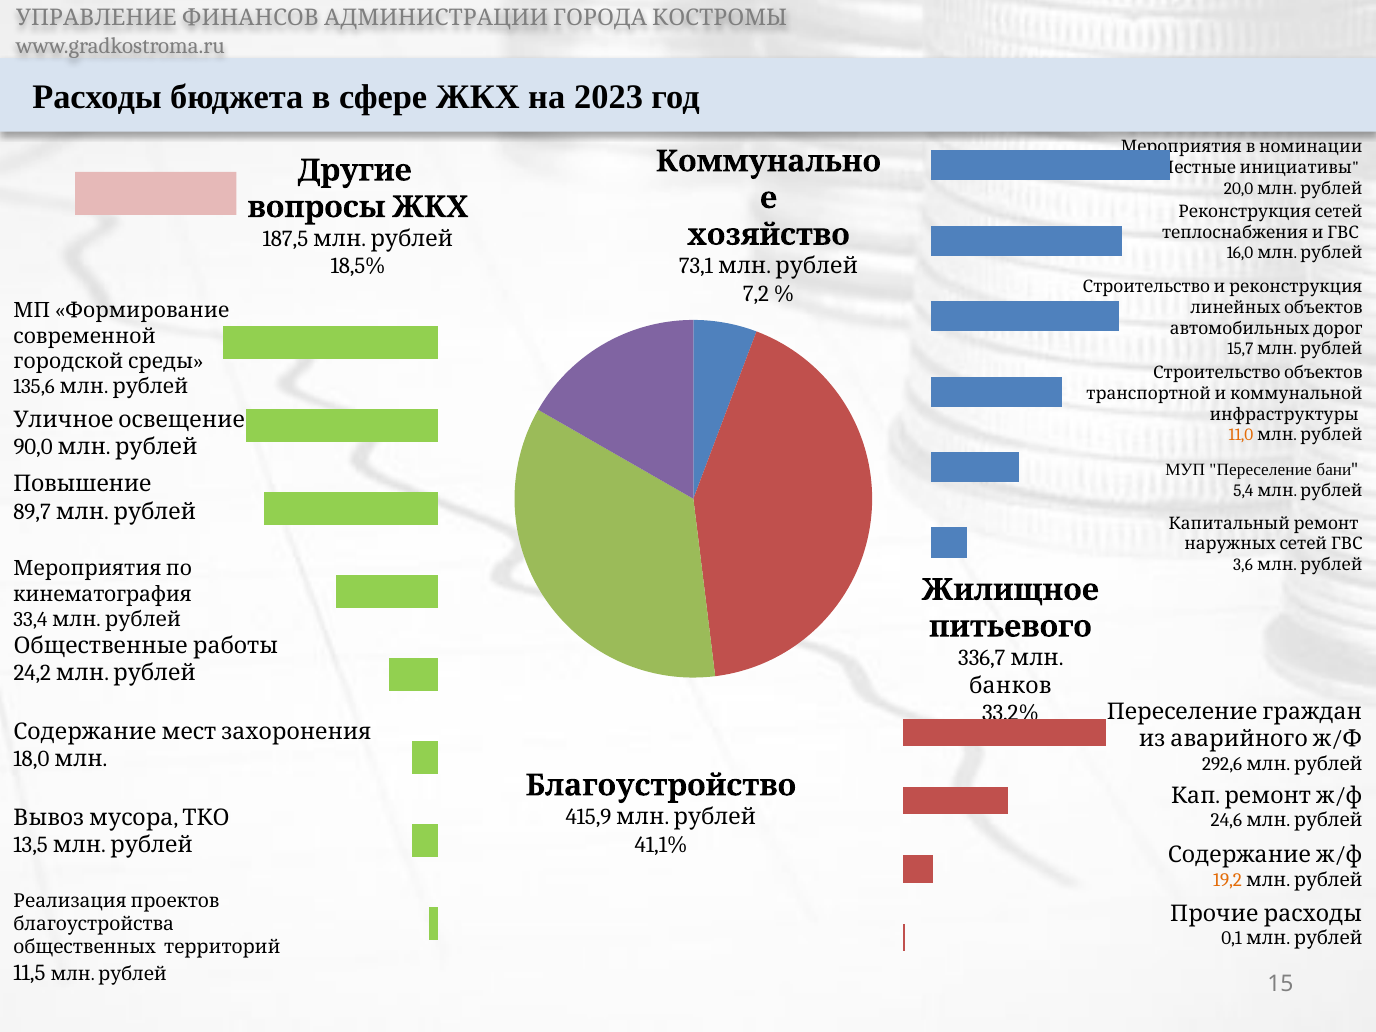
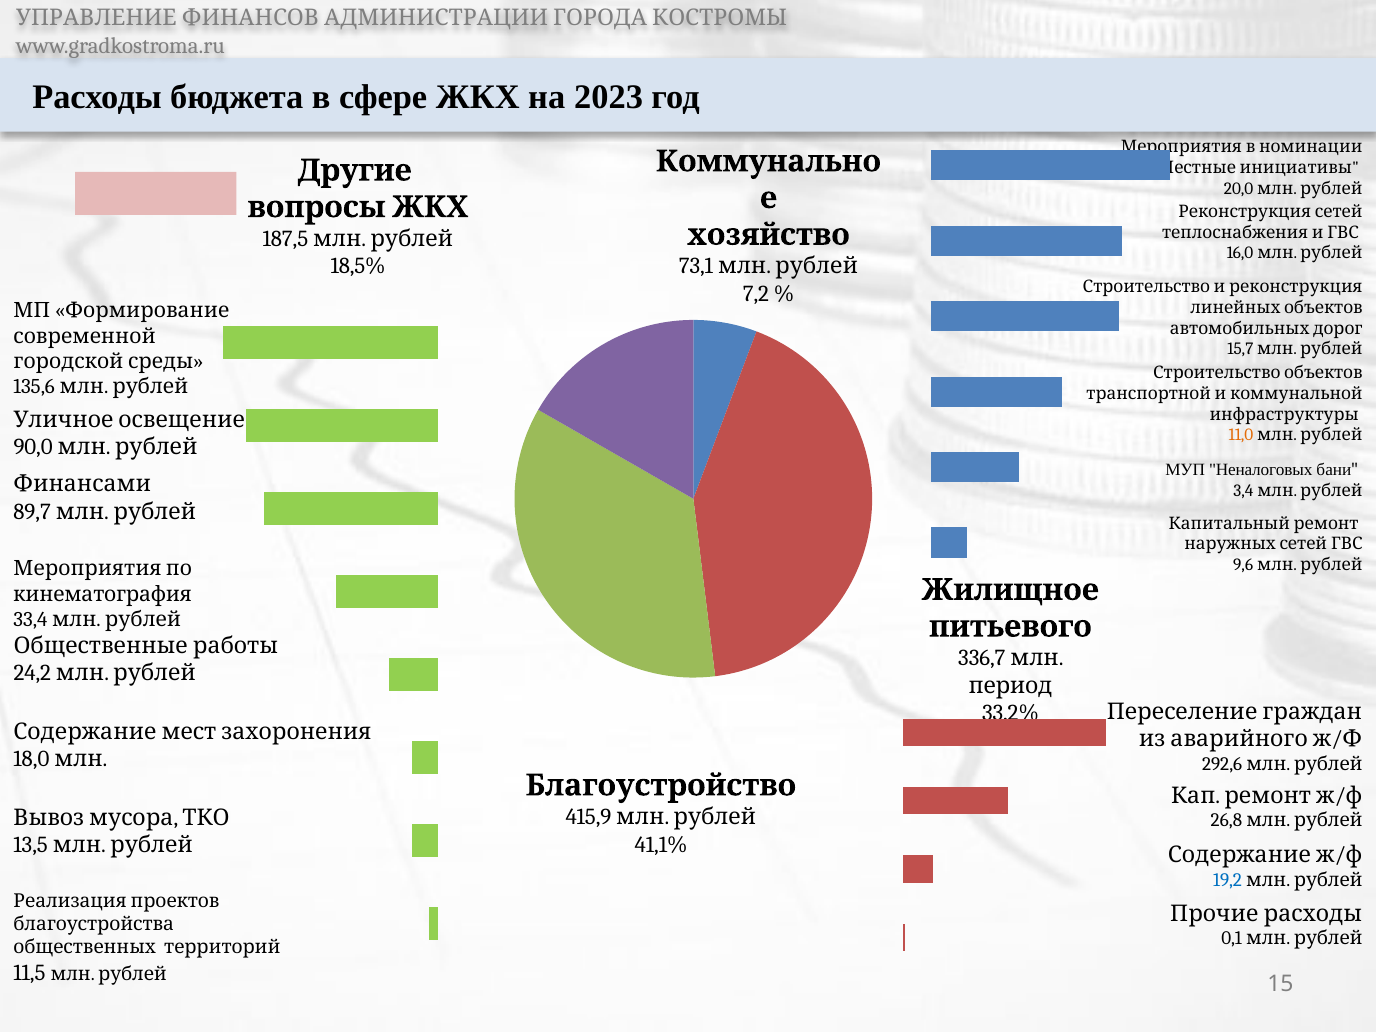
Переселение: Переселение -> Неналоговых
Повышение: Повышение -> Финансами
5,4: 5,4 -> 3,4
3,6: 3,6 -> 9,6
банков: банков -> период
24,6: 24,6 -> 26,8
19,2 colour: orange -> blue
